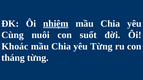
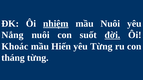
Chia at (110, 24): Chia -> Nuôi
Cùng: Cùng -> Nắng
đời underline: none -> present
Chia at (61, 47): Chia -> Hiến
